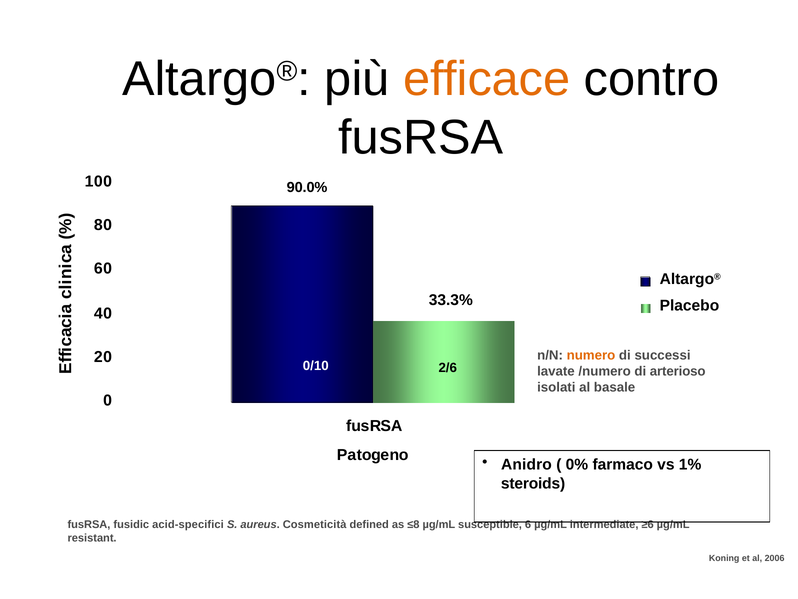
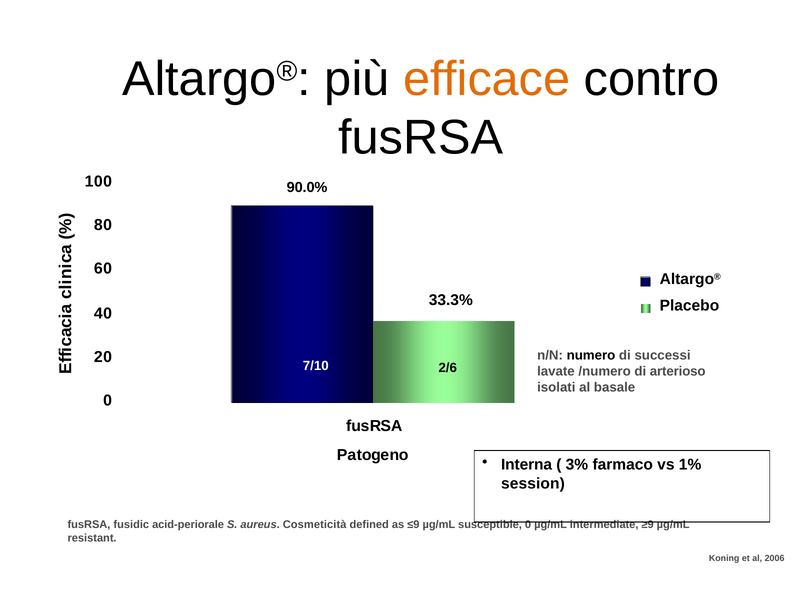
numero colour: orange -> black
0/10: 0/10 -> 7/10
Anidro: Anidro -> Interna
0%: 0% -> 3%
steroids: steroids -> session
acid-specifici: acid-specifici -> acid-periorale
≤8: ≤8 -> ≤9
susceptible 6: 6 -> 0
≥6: ≥6 -> ≥9
